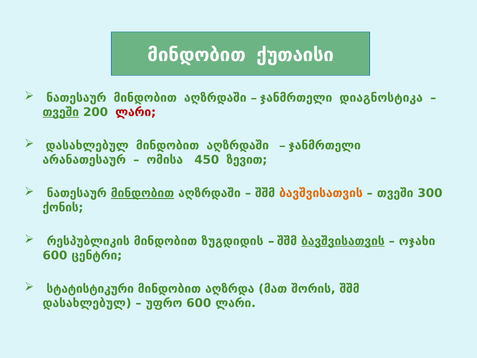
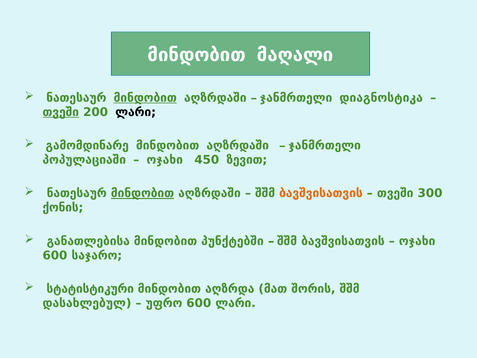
ქუთაისი: ქუთაისი -> მაღალი
მინდობით at (145, 98) underline: none -> present
ლარი at (136, 112) colour: red -> black
დასახლებულ at (87, 146): დასახლებულ -> გამომდინარე
არანათესაურ: არანათესაურ -> პოპულაციაში
ომისა at (165, 160): ომისა -> ოჯახი
რესპუბლიკის: რესპუბლიკის -> განათლებისა
ზუგდიდის: ზუგდიდის -> პუნქტებში
ბავშვისათვის at (343, 241) underline: present -> none
ცენტრი: ცენტრი -> საჯარო
